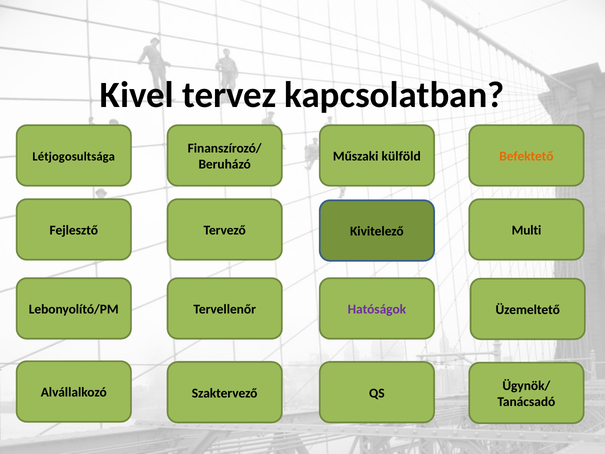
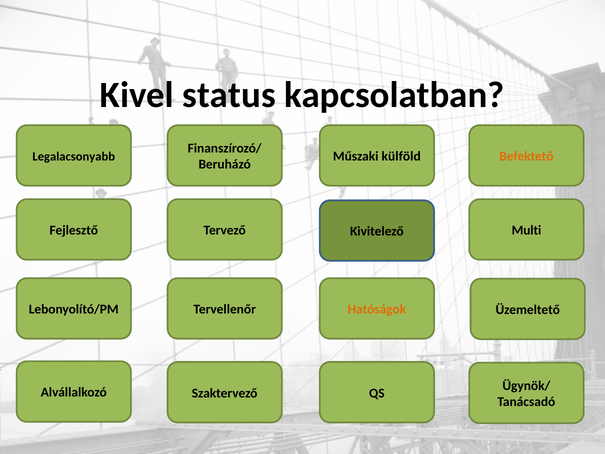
tervez: tervez -> status
Létjogosultsága: Létjogosultsága -> Legalacsonyabb
Hatóságok colour: purple -> orange
